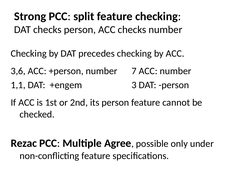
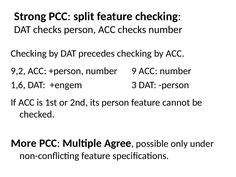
3,6: 3,6 -> 9,2
7: 7 -> 9
1,1: 1,1 -> 1,6
Rezac: Rezac -> More
